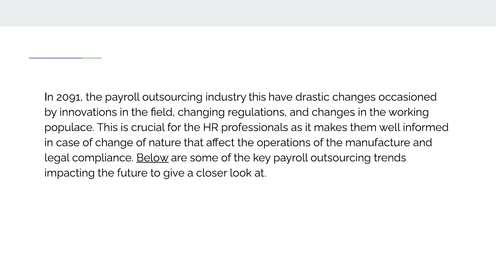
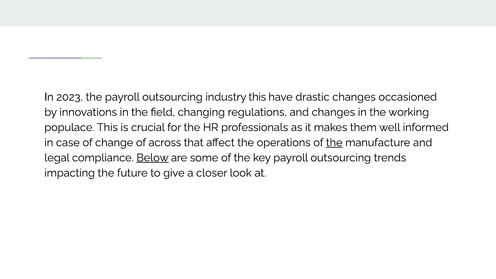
2091: 2091 -> 2023
nature: nature -> across
the at (334, 143) underline: none -> present
